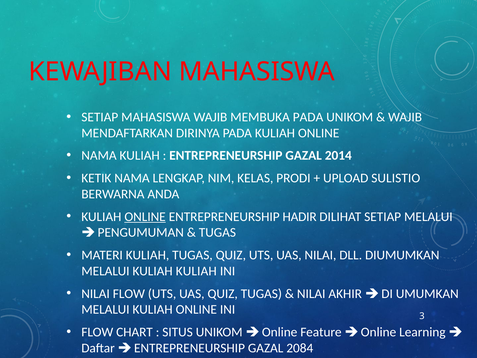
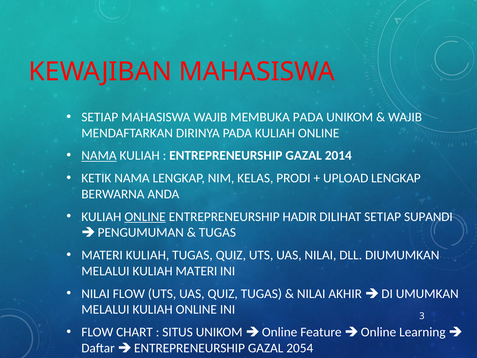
NAMA at (99, 155) underline: none -> present
UPLOAD SULISTIO: SULISTIO -> LENGKAP
SETIAP MELALUI: MELALUI -> SUPANDI
KULIAH KULIAH: KULIAH -> MATERI
2084: 2084 -> 2054
